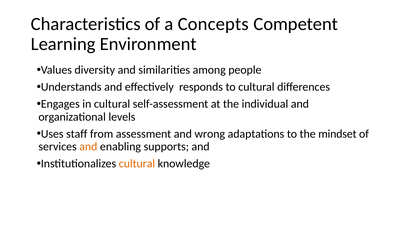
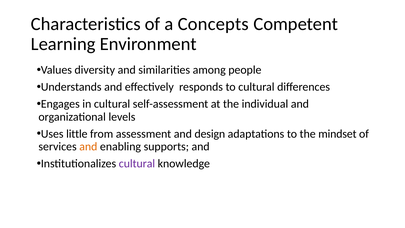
staff: staff -> little
wrong: wrong -> design
cultural at (137, 163) colour: orange -> purple
